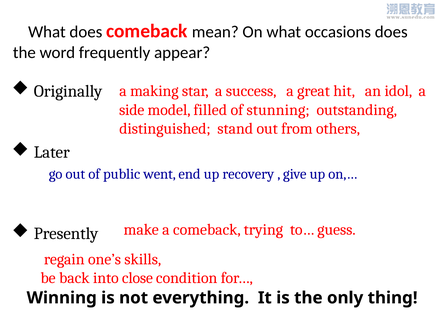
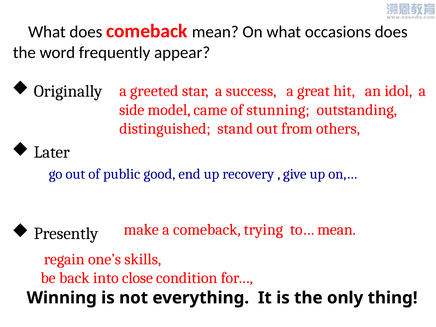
making: making -> greeted
filled: filled -> came
went: went -> good
to… guess: guess -> mean
